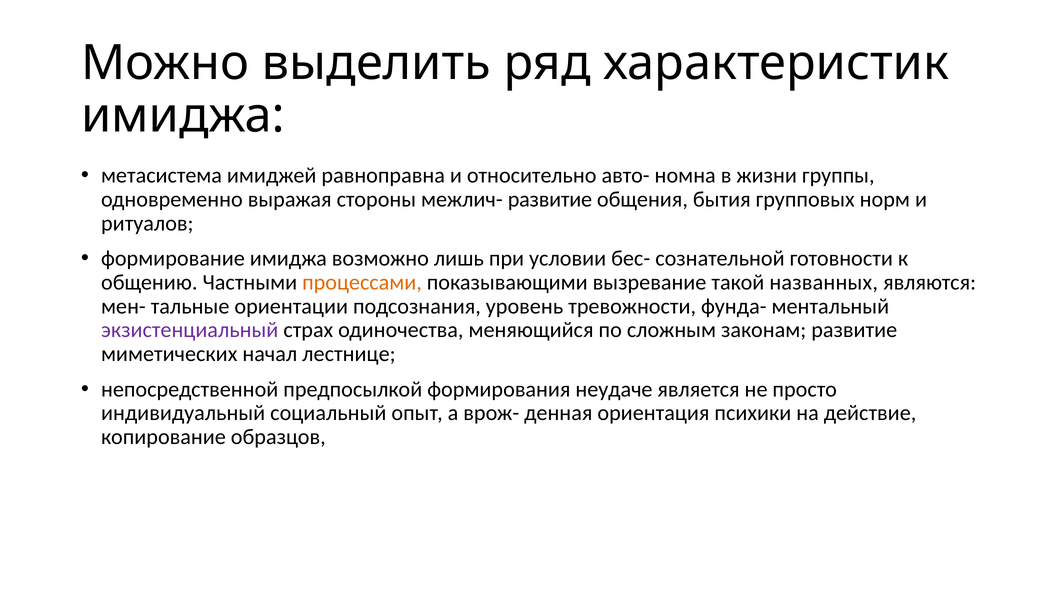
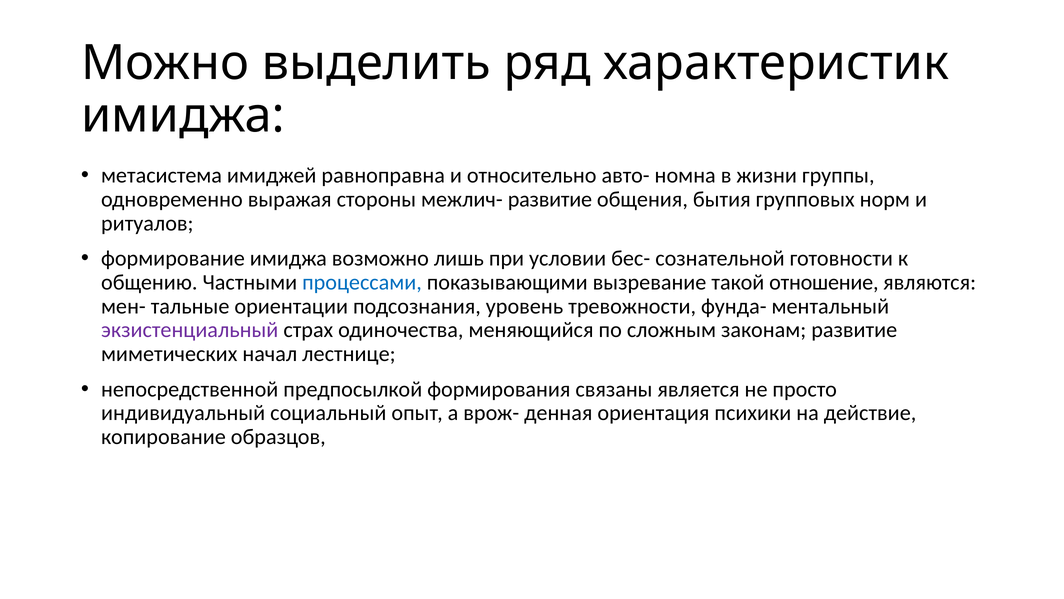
процессами colour: orange -> blue
названных: названных -> отношение
неудаче: неудаче -> связаны
